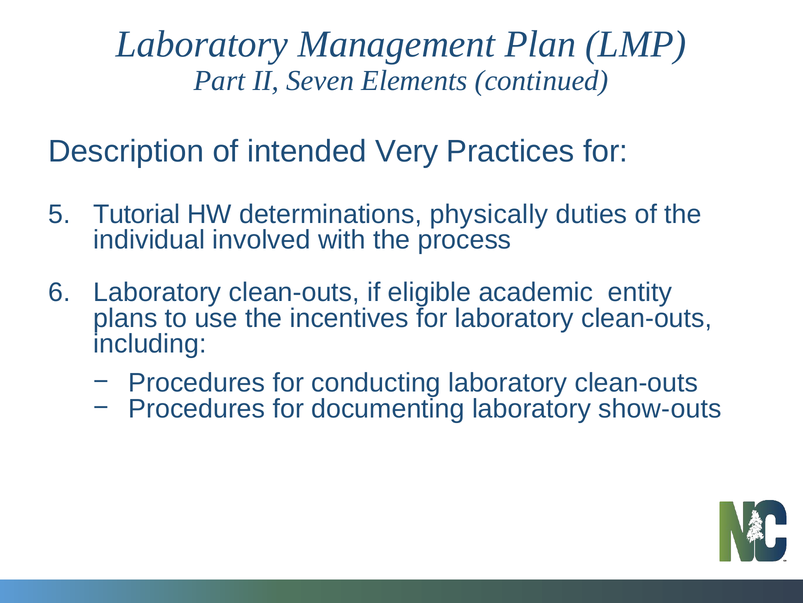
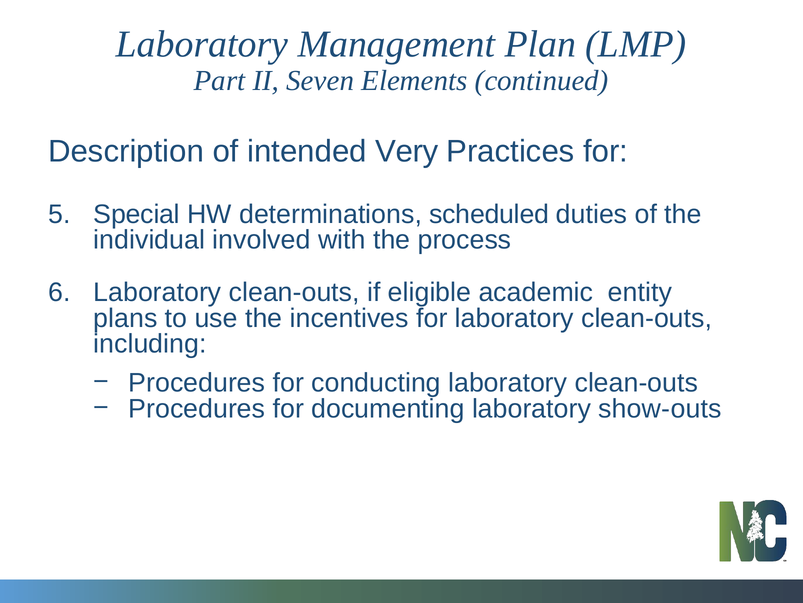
Tutorial: Tutorial -> Special
physically: physically -> scheduled
